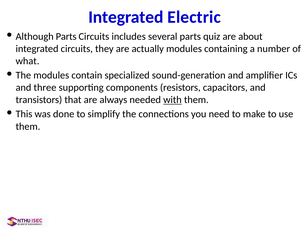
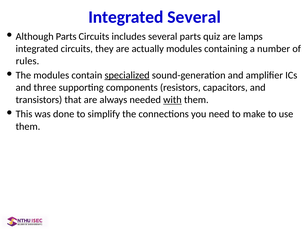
Integrated Electric: Electric -> Several
about: about -> lamps
what: what -> rules
specialized underline: none -> present
